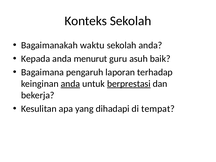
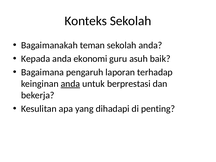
waktu: waktu -> teman
menurut: menurut -> ekonomi
berprestasi underline: present -> none
tempat: tempat -> penting
